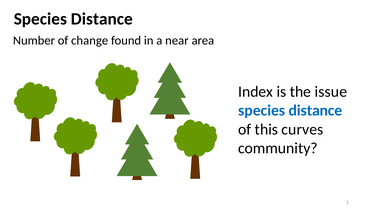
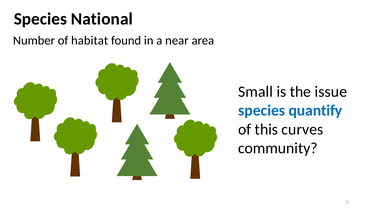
Distance at (102, 19): Distance -> National
change: change -> habitat
Index: Index -> Small
distance at (315, 111): distance -> quantify
